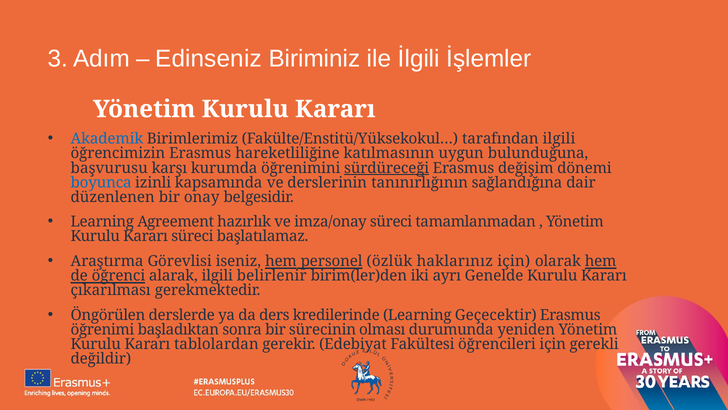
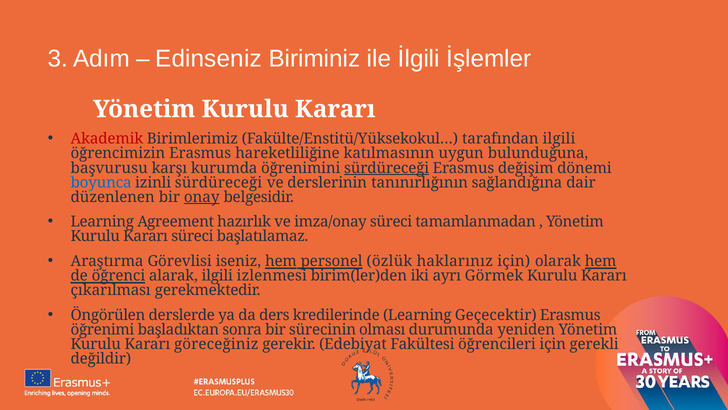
Akademik colour: blue -> red
izinli kapsamında: kapsamında -> sürdüreceği
onay underline: none -> present
belirlenir: belirlenir -> izlenmesi
Genelde: Genelde -> Görmek
tablolardan: tablolardan -> göreceğiniz
